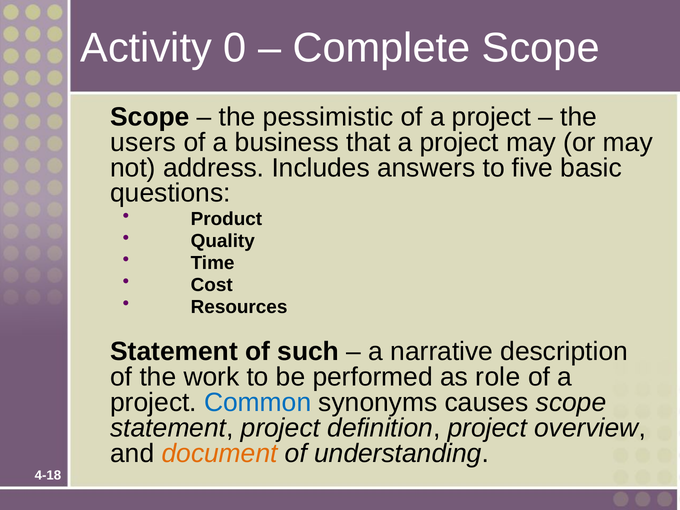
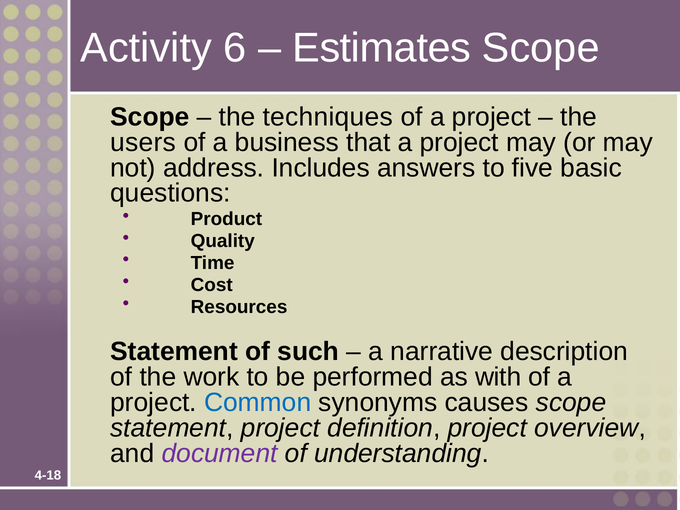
0: 0 -> 6
Complete: Complete -> Estimates
pessimistic: pessimistic -> techniques
role: role -> with
document colour: orange -> purple
